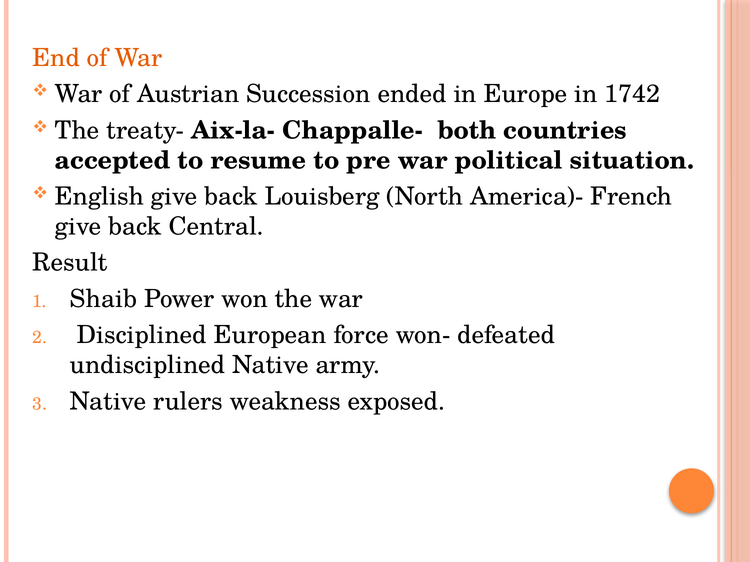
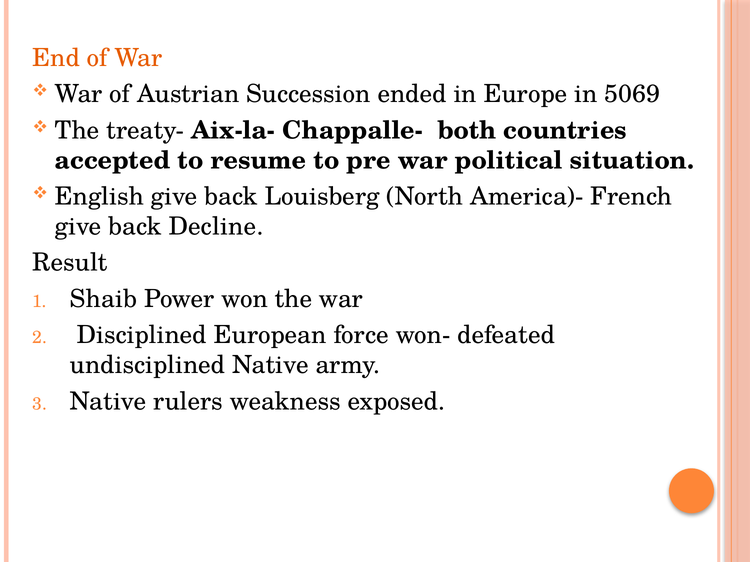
1742: 1742 -> 5069
Central: Central -> Decline
